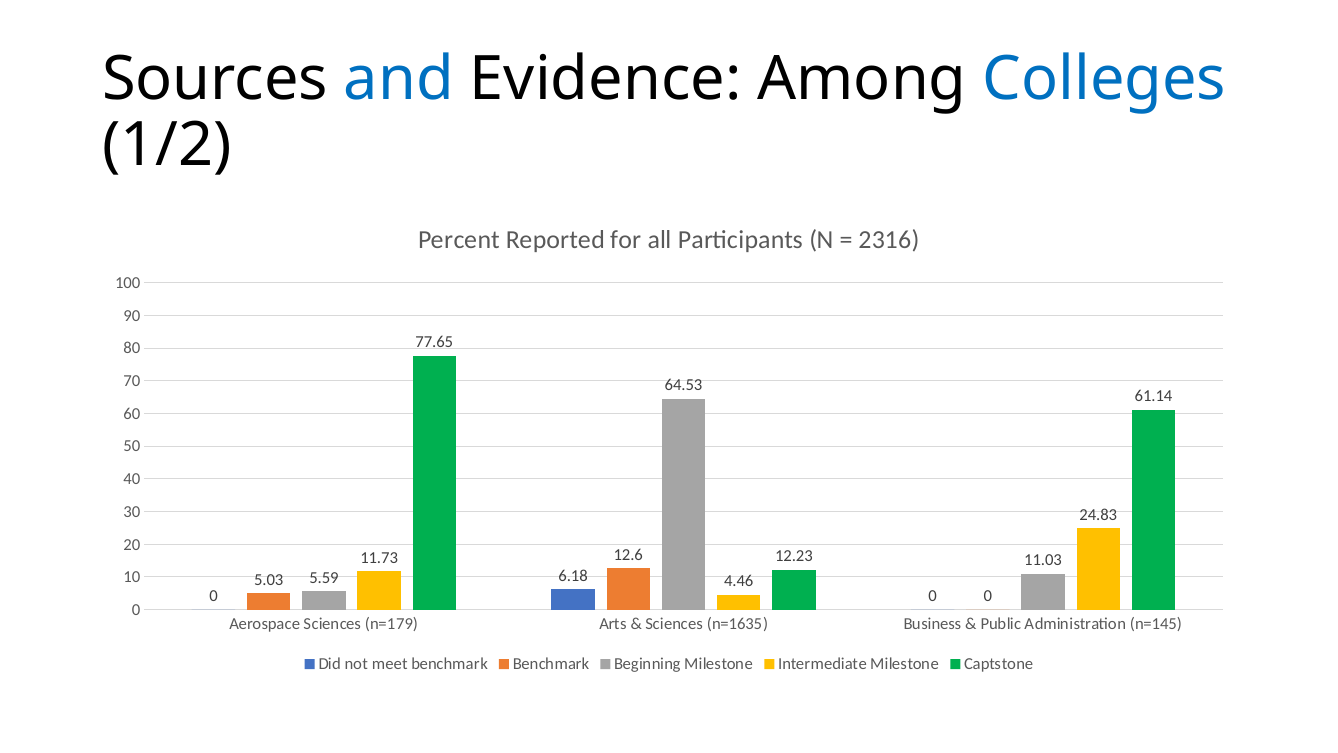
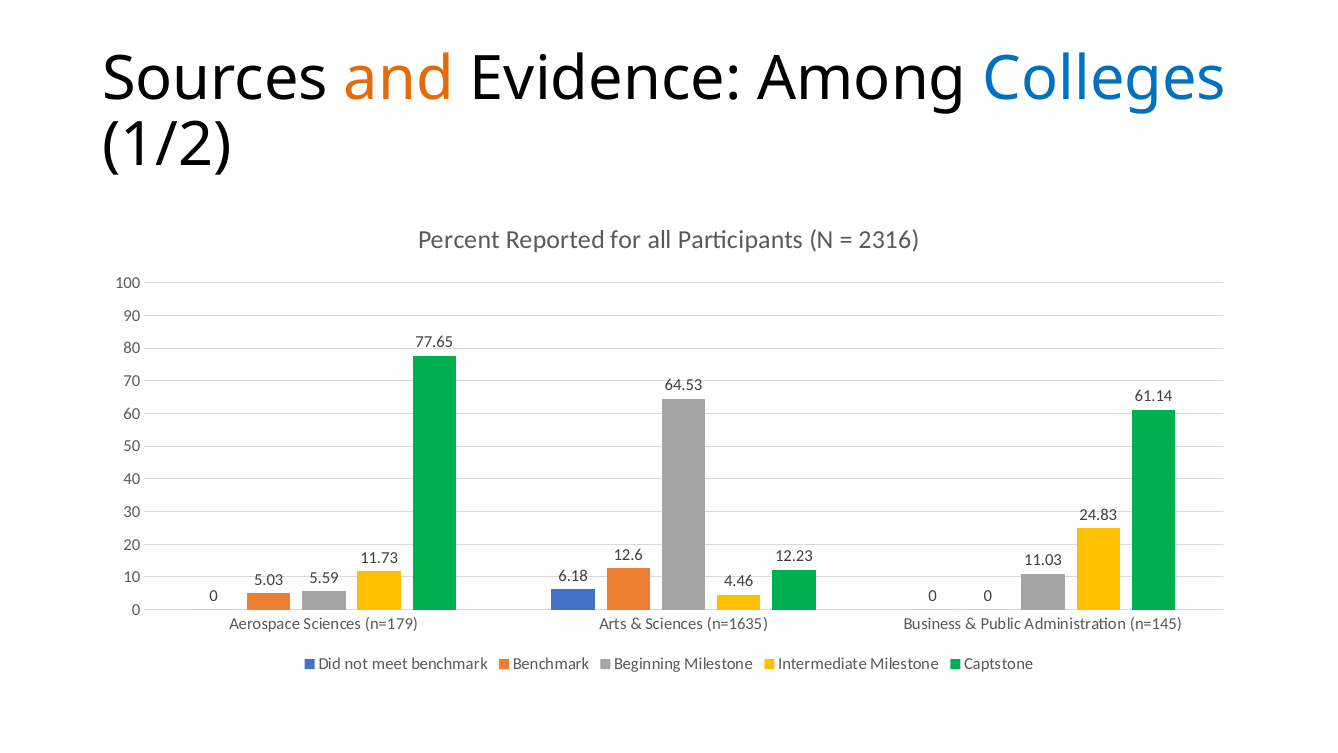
and colour: blue -> orange
